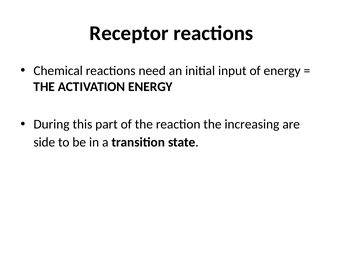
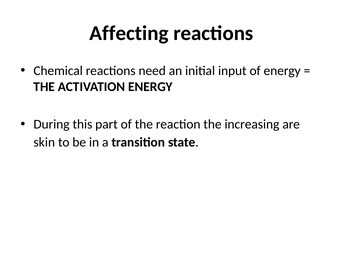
Receptor: Receptor -> Affecting
side: side -> skin
